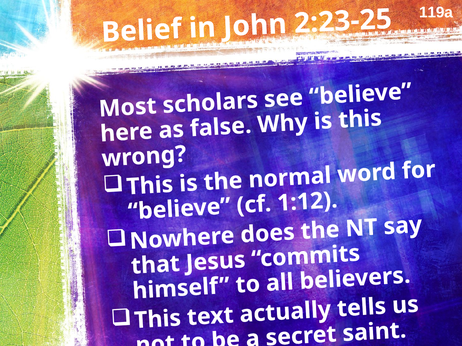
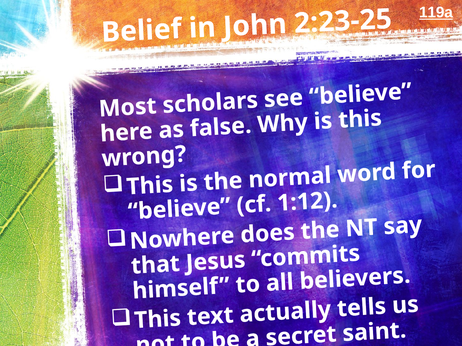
119a underline: none -> present
